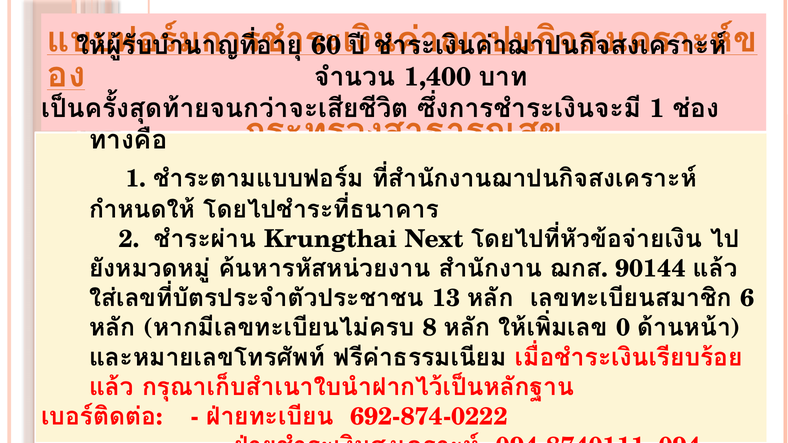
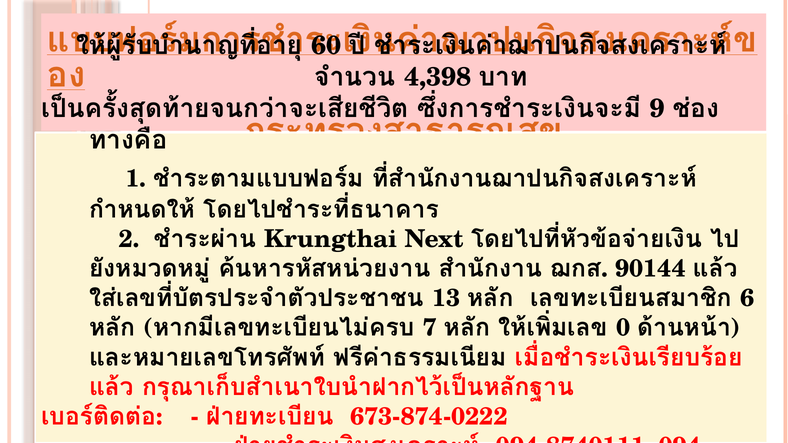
1,400: 1,400 -> 4,398
1 at (657, 109): 1 -> 9
8: 8 -> 7
692-874-0222: 692-874-0222 -> 673-874-0222
